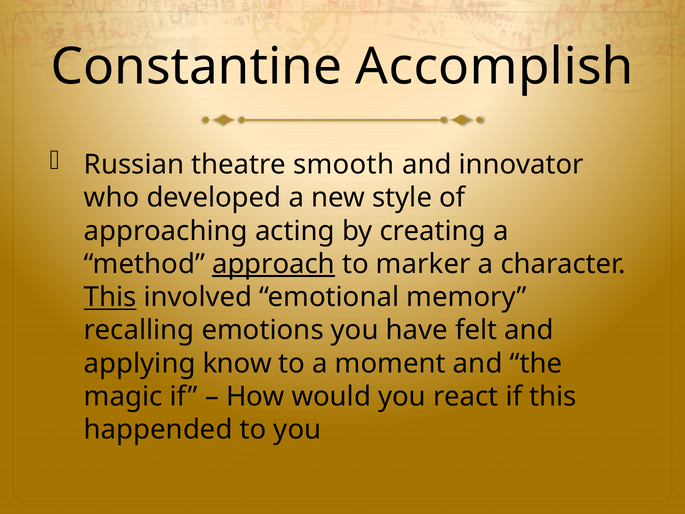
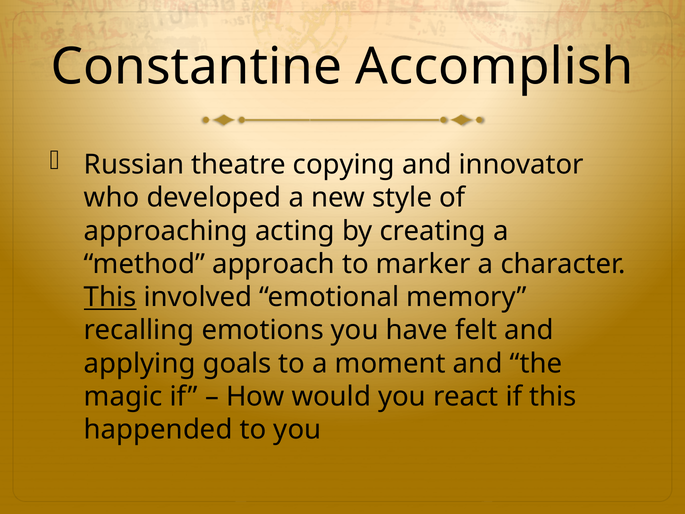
smooth: smooth -> copying
approach underline: present -> none
know: know -> goals
